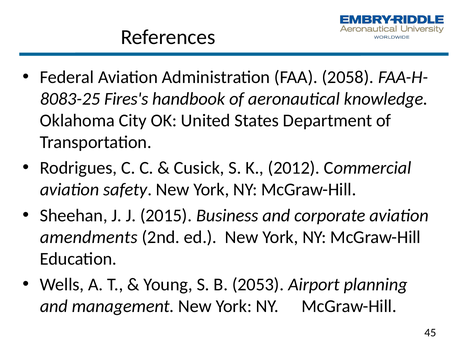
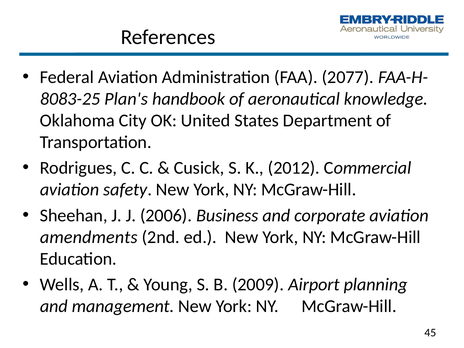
2058: 2058 -> 2077
Fires's: Fires's -> Plan's
2015: 2015 -> 2006
2053: 2053 -> 2009
